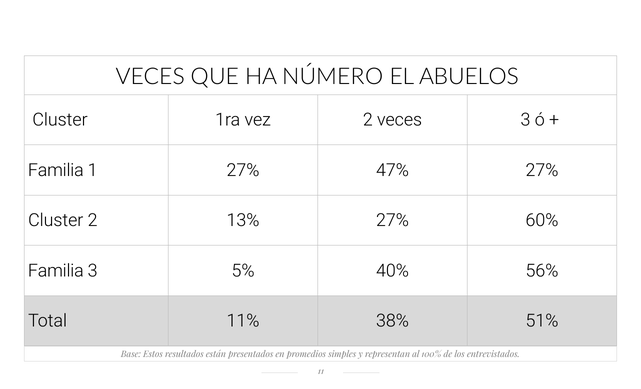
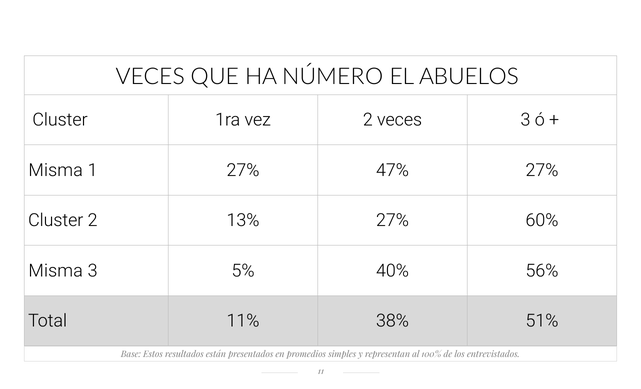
Familia at (56, 170): Familia -> Misma
Familia at (56, 271): Familia -> Misma
